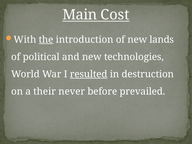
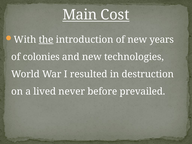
lands: lands -> years
political: political -> colonies
resulted underline: present -> none
their: their -> lived
